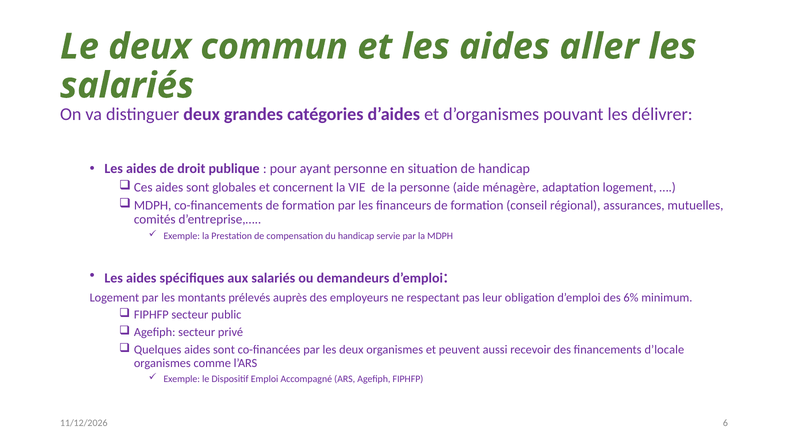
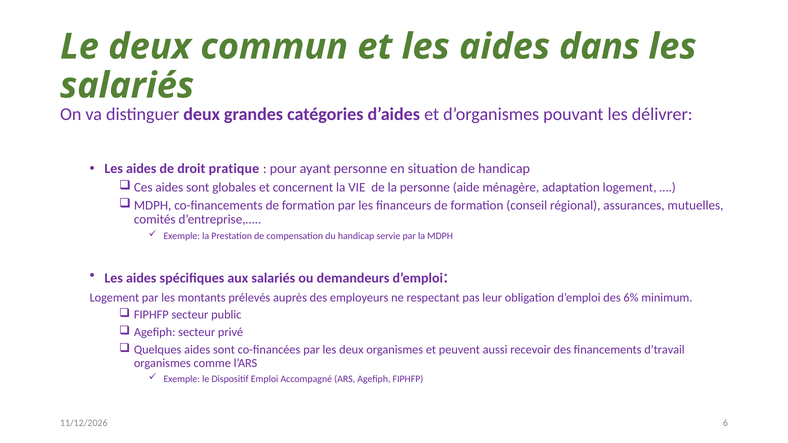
aller: aller -> dans
publique: publique -> pratique
d’locale: d’locale -> d’travail
